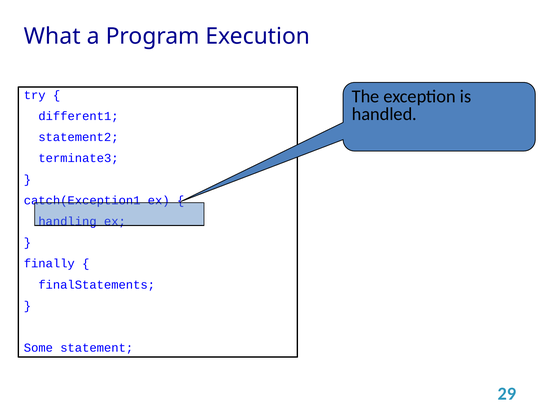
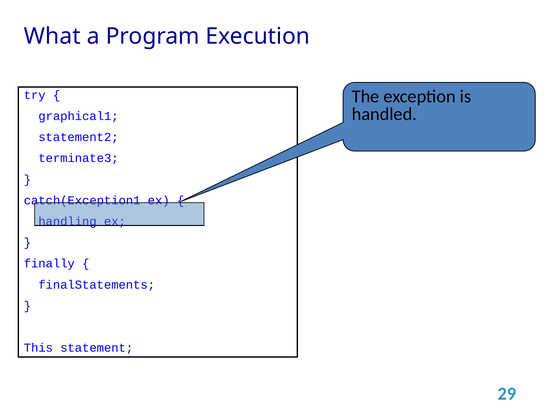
different1: different1 -> graphical1
Some: Some -> This
